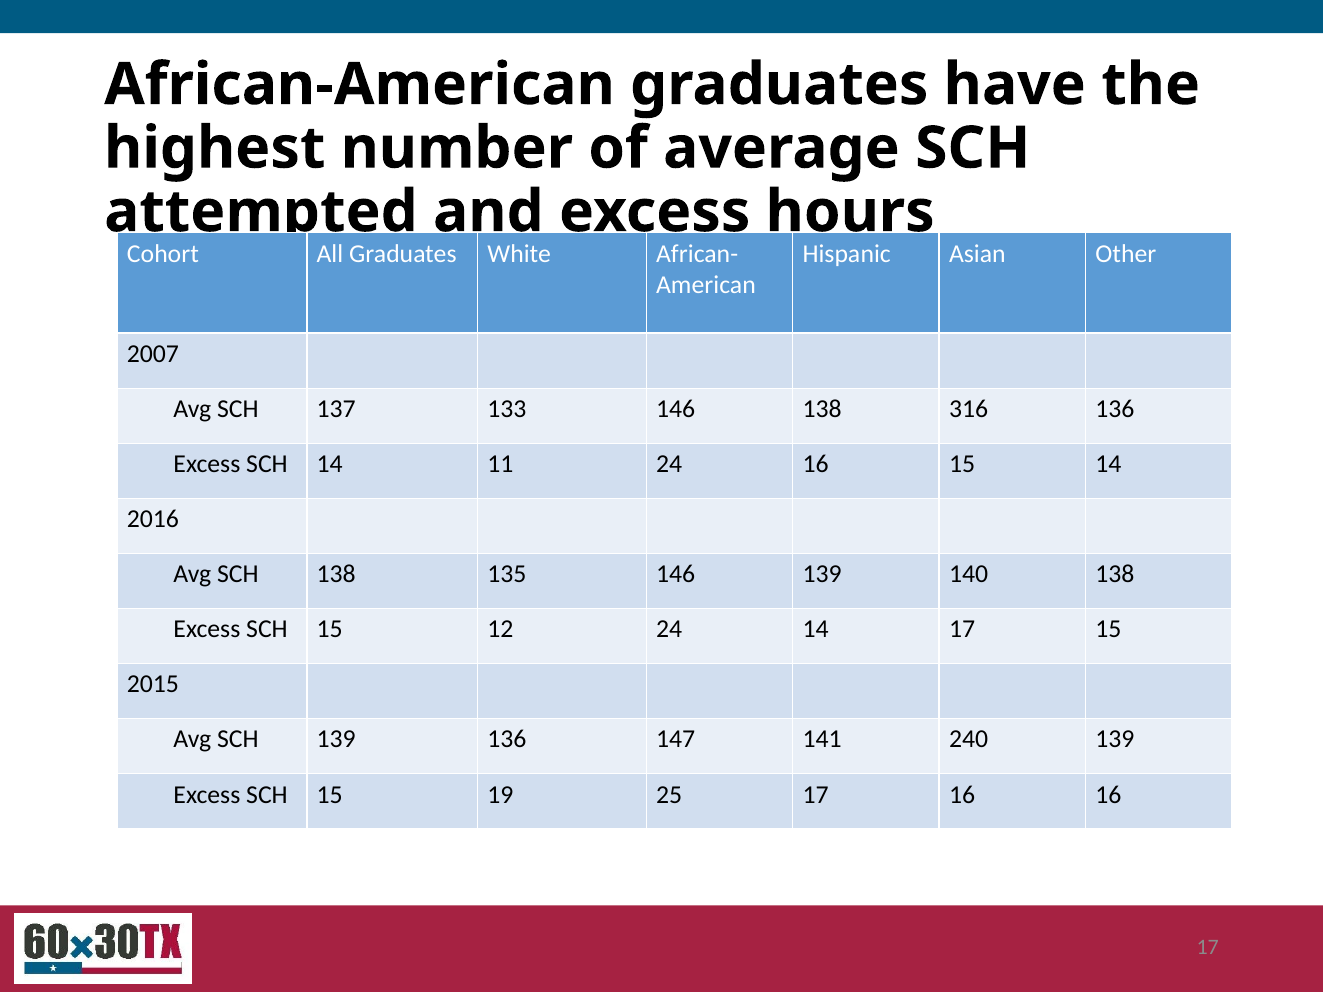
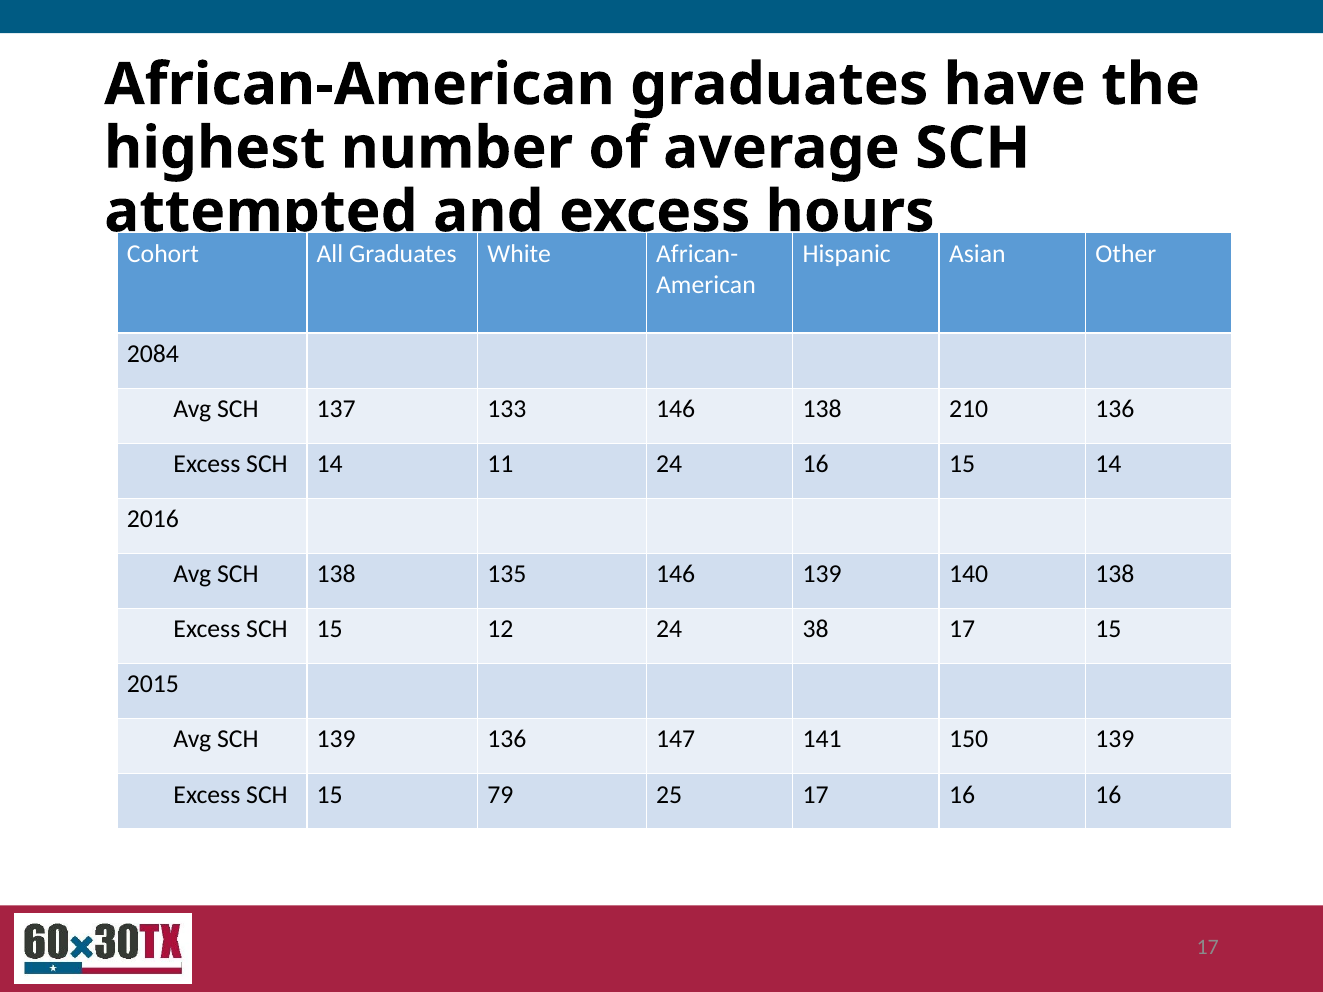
2007: 2007 -> 2084
316: 316 -> 210
24 14: 14 -> 38
240: 240 -> 150
19: 19 -> 79
